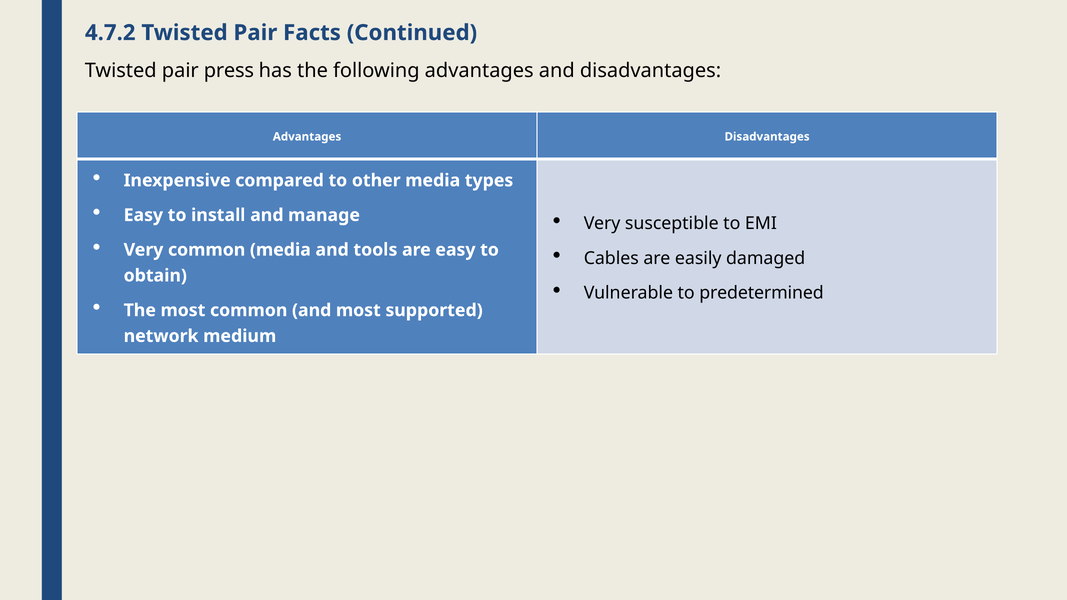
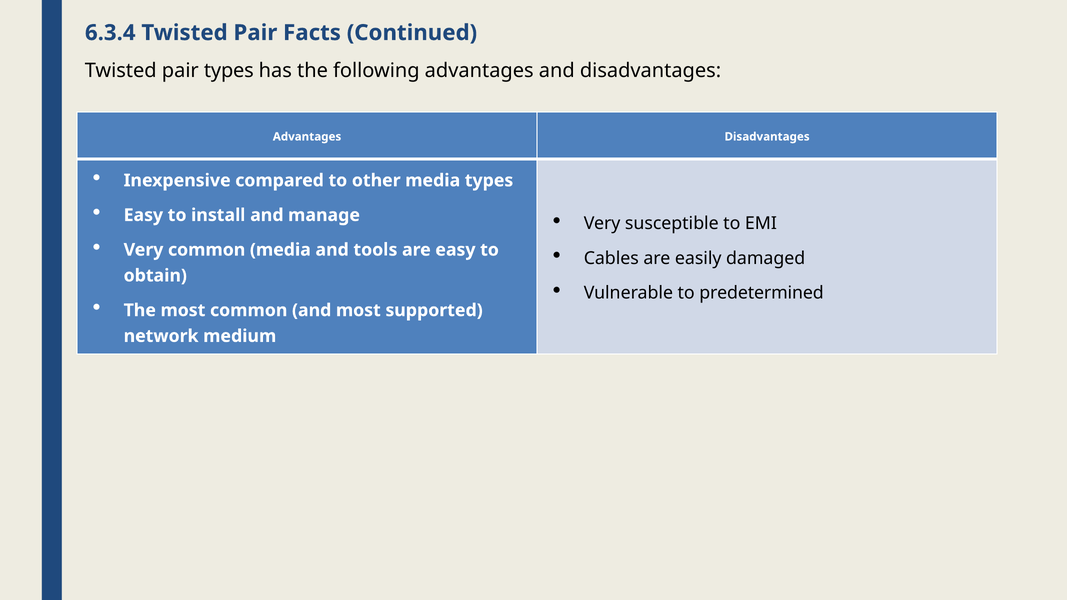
4.7.2: 4.7.2 -> 6.3.4
pair press: press -> types
